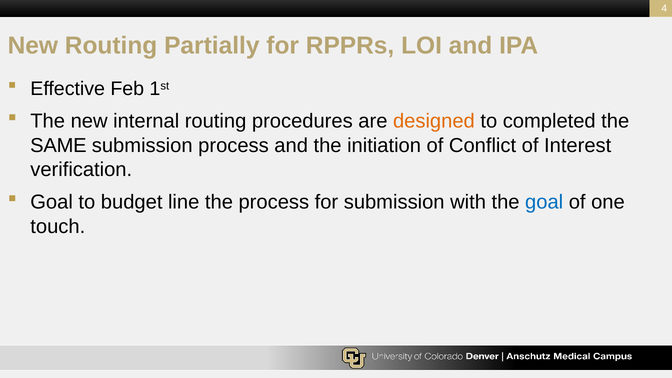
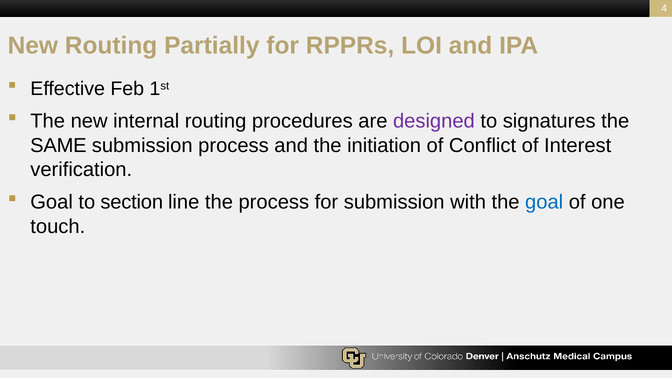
designed colour: orange -> purple
completed: completed -> signatures
budget: budget -> section
